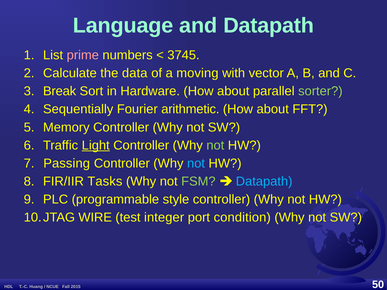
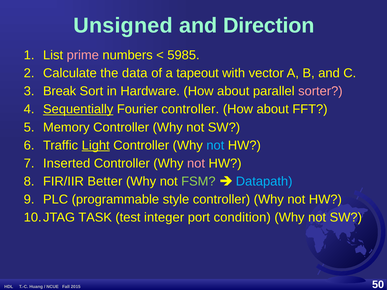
Language: Language -> Unsigned
and Datapath: Datapath -> Direction
3745: 3745 -> 5985
moving: moving -> tapeout
sorter colour: light green -> pink
Sequentially underline: none -> present
Fourier arithmetic: arithmetic -> controller
not at (215, 145) colour: light green -> light blue
Passing: Passing -> Inserted
not at (196, 163) colour: light blue -> pink
Tasks: Tasks -> Better
WIRE: WIRE -> TASK
